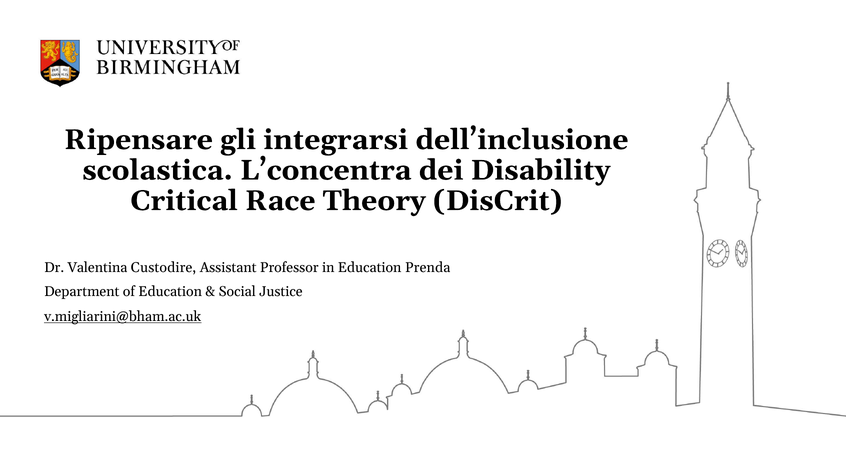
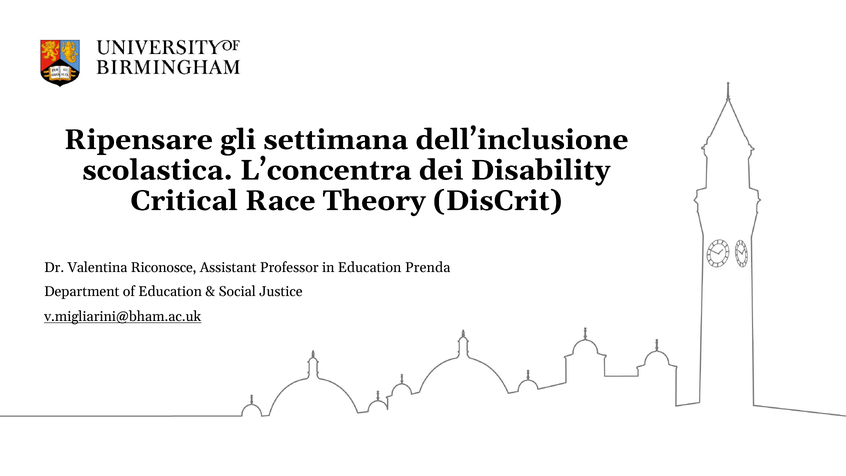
integrarsi: integrarsi -> settimana
Custodire: Custodire -> Riconosce
